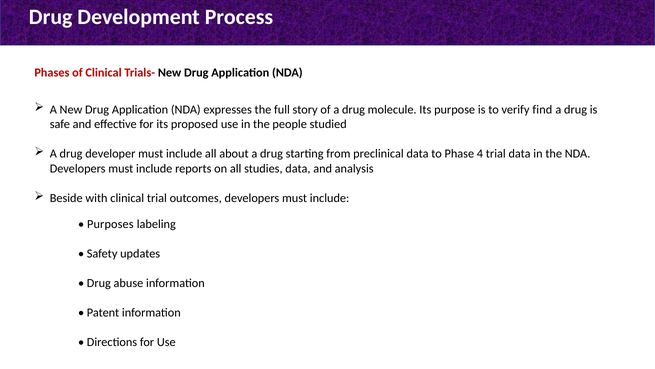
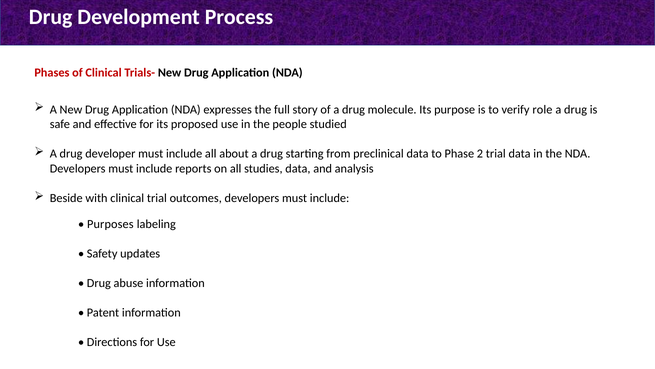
find: find -> role
4: 4 -> 2
